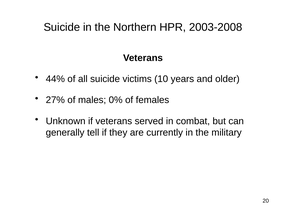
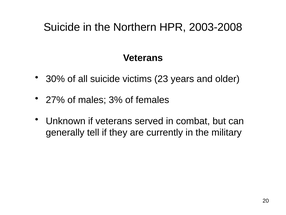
44%: 44% -> 30%
10: 10 -> 23
0%: 0% -> 3%
